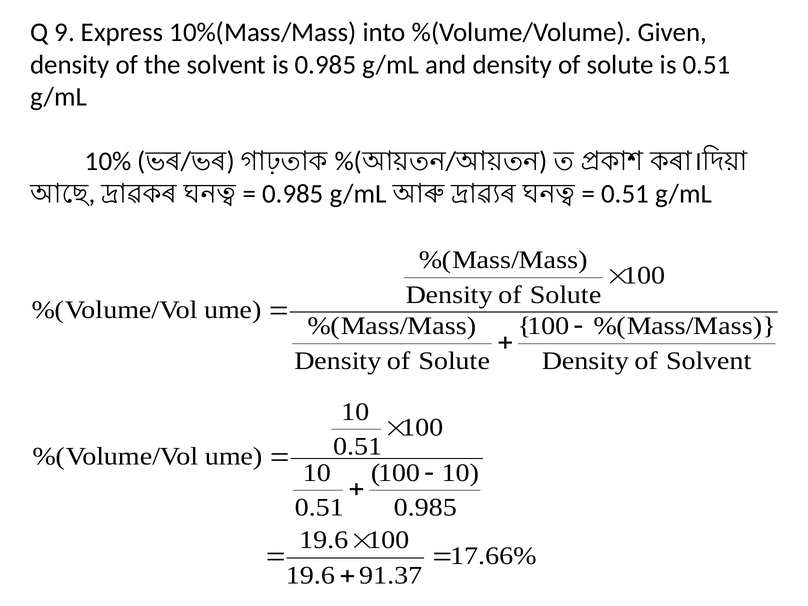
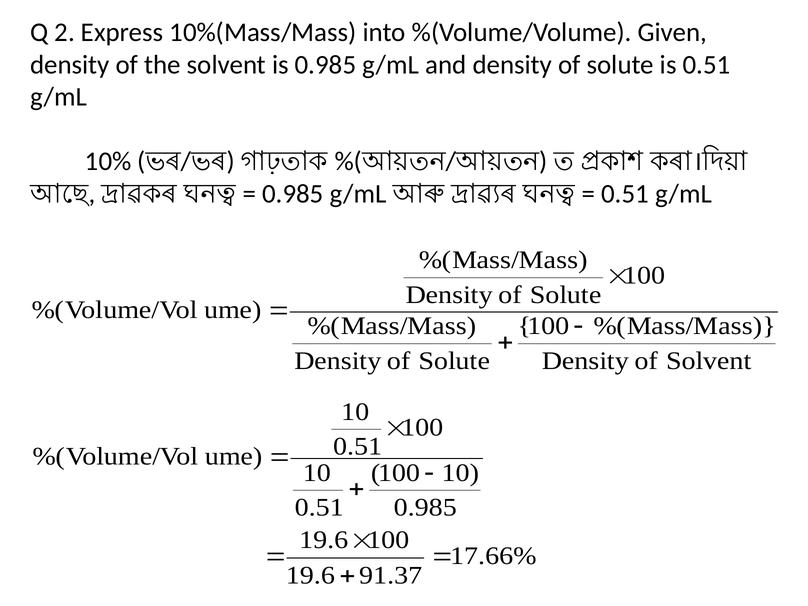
9: 9 -> 2
